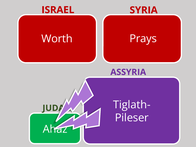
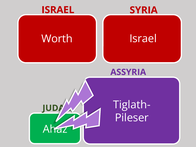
Prays at (143, 39): Prays -> Israel
